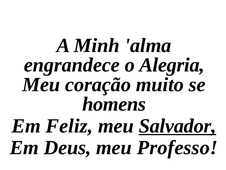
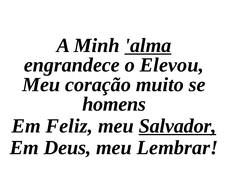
alma underline: none -> present
Alegria: Alegria -> Elevou
Professo: Professo -> Lembrar
